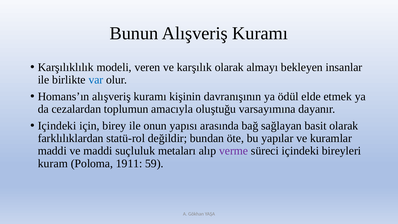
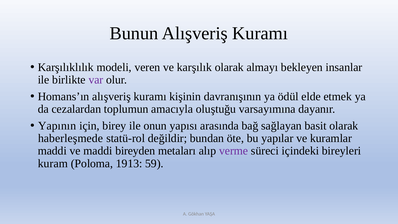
var colour: blue -> purple
Içindeki at (57, 126): Içindeki -> Yapının
farklılıklardan: farklılıklardan -> haberleşmede
suçluluk: suçluluk -> bireyden
1911: 1911 -> 1913
